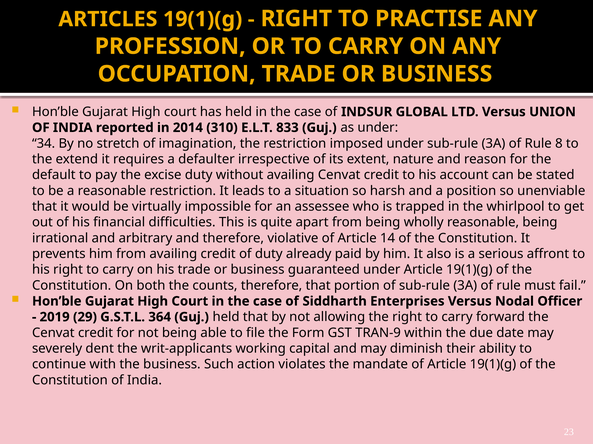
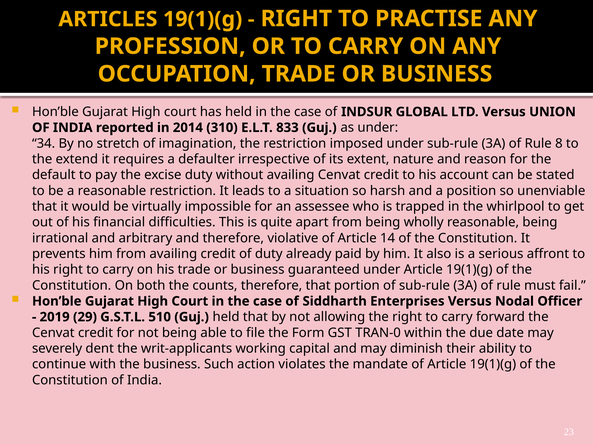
364: 364 -> 510
TRAN-9: TRAN-9 -> TRAN-0
